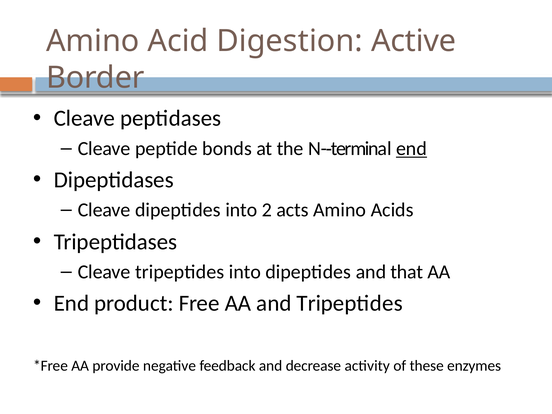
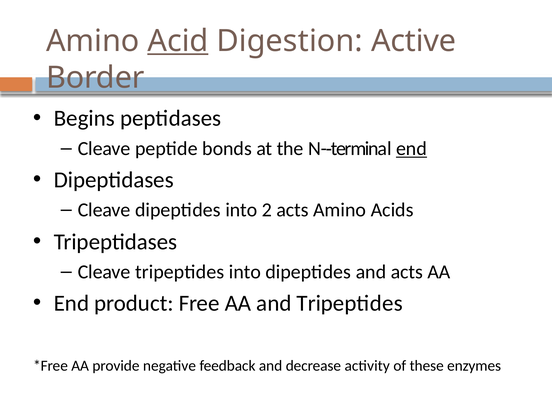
Acid underline: none -> present
Cleave at (84, 118): Cleave -> Begins
and that: that -> acts
